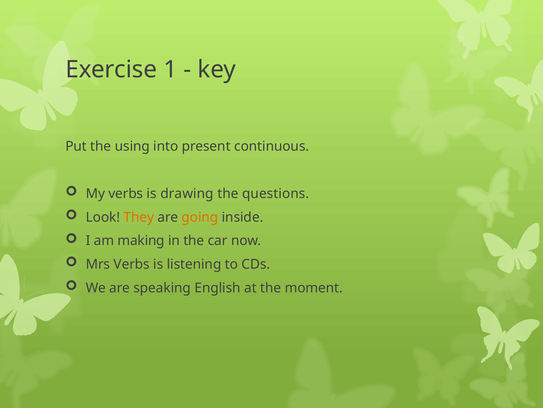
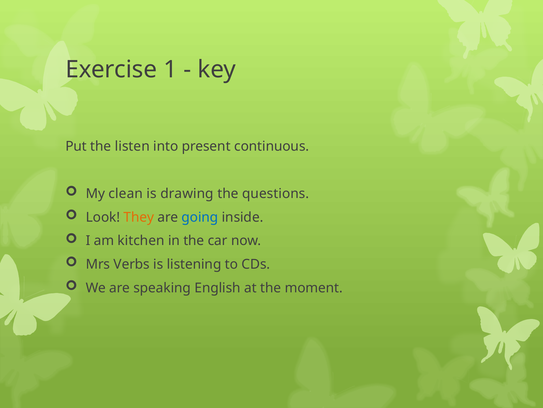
using: using -> listen
My verbs: verbs -> clean
going colour: orange -> blue
making: making -> kitchen
